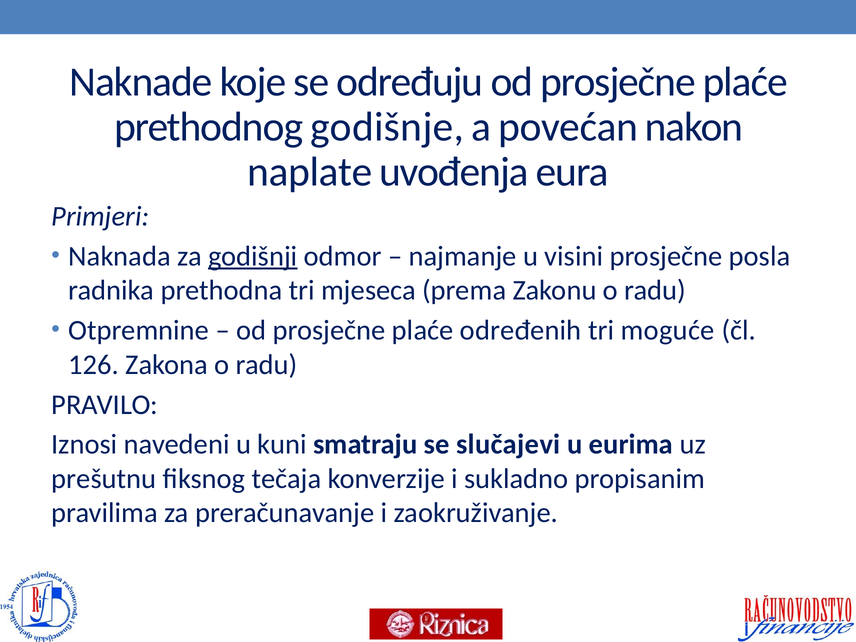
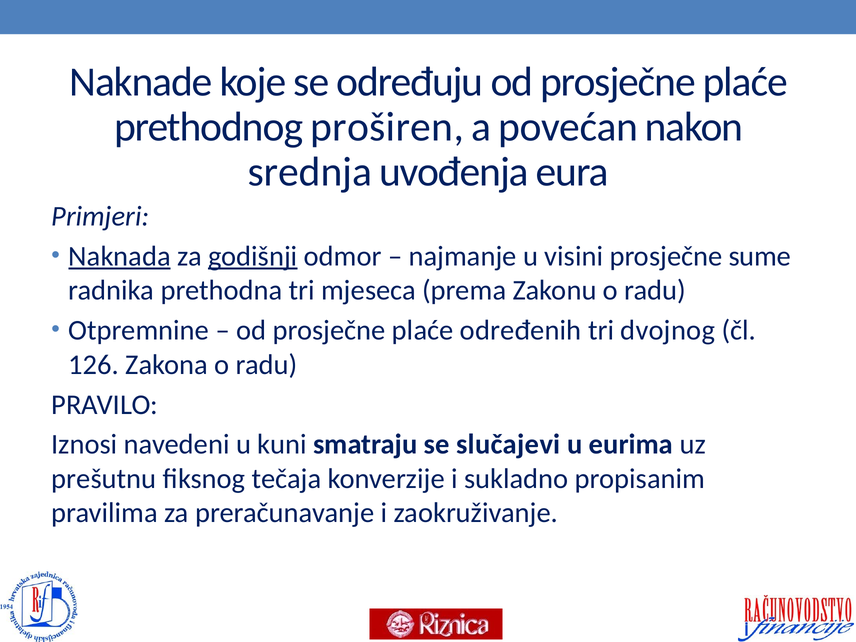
godišnje: godišnje -> proširen
naplate: naplate -> srednja
Naknada underline: none -> present
posla: posla -> sume
moguće: moguće -> dvojnog
